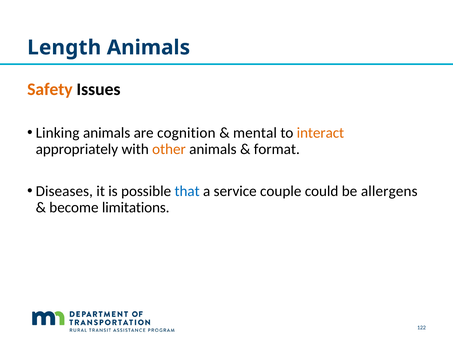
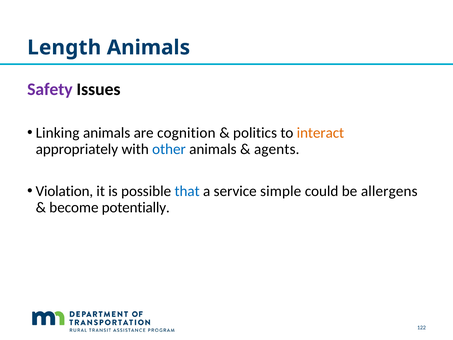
Safety colour: orange -> purple
mental: mental -> politics
other colour: orange -> blue
format: format -> agents
Diseases: Diseases -> Violation
couple: couple -> simple
limitations: limitations -> potentially
